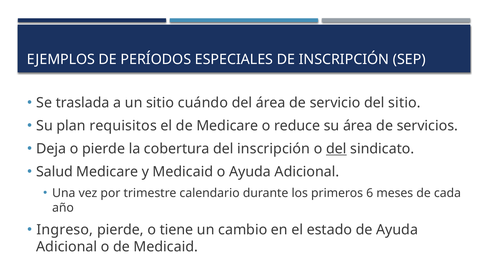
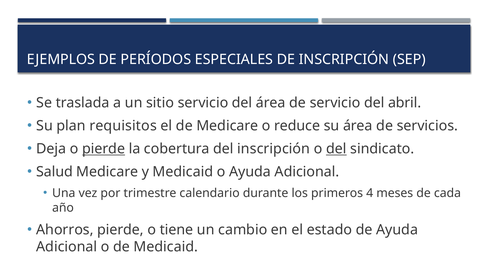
sitio cuándo: cuándo -> servicio
del sitio: sitio -> abril
pierde at (104, 149) underline: none -> present
6: 6 -> 4
Ingreso: Ingreso -> Ahorros
